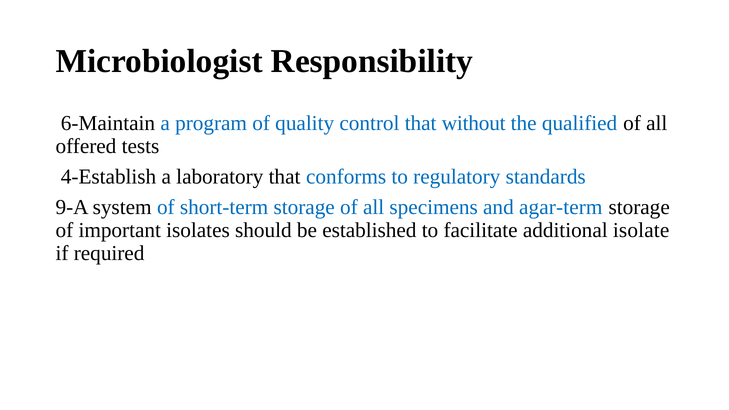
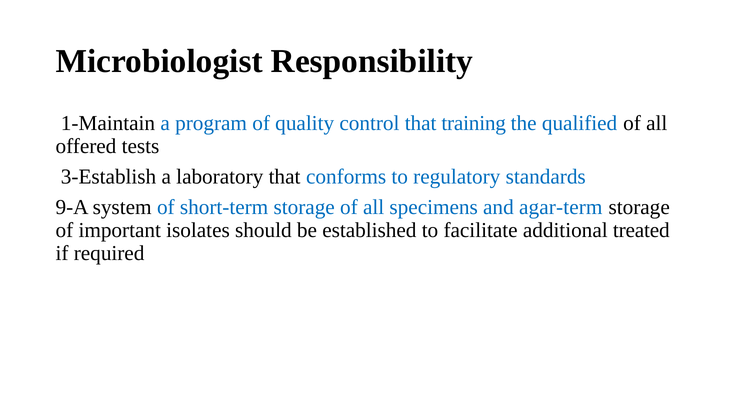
6-Maintain: 6-Maintain -> 1-Maintain
without: without -> training
4-Establish: 4-Establish -> 3-Establish
isolate: isolate -> treated
